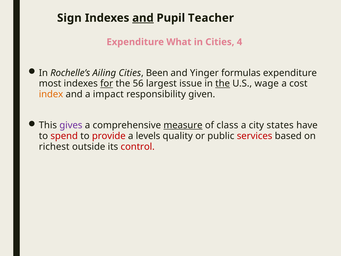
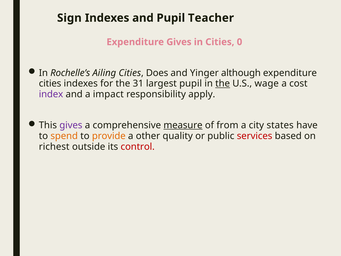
and at (143, 18) underline: present -> none
Expenditure What: What -> Gives
4: 4 -> 0
Been: Been -> Does
formulas: formulas -> although
most at (50, 84): most -> cities
for underline: present -> none
56: 56 -> 31
largest issue: issue -> pupil
index colour: orange -> purple
given: given -> apply
class: class -> from
spend colour: red -> orange
provide colour: red -> orange
levels: levels -> other
